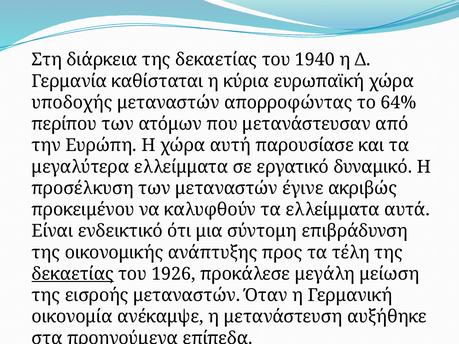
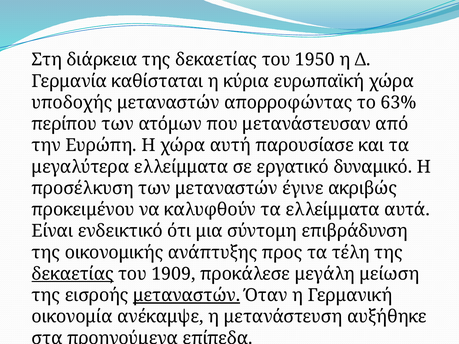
1940: 1940 -> 1950
64%: 64% -> 63%
1926: 1926 -> 1909
μεταναστών at (187, 296) underline: none -> present
